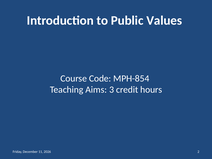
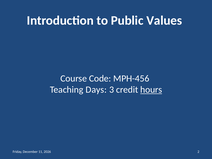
MPH-854: MPH-854 -> MPH-456
Aims: Aims -> Days
hours underline: none -> present
